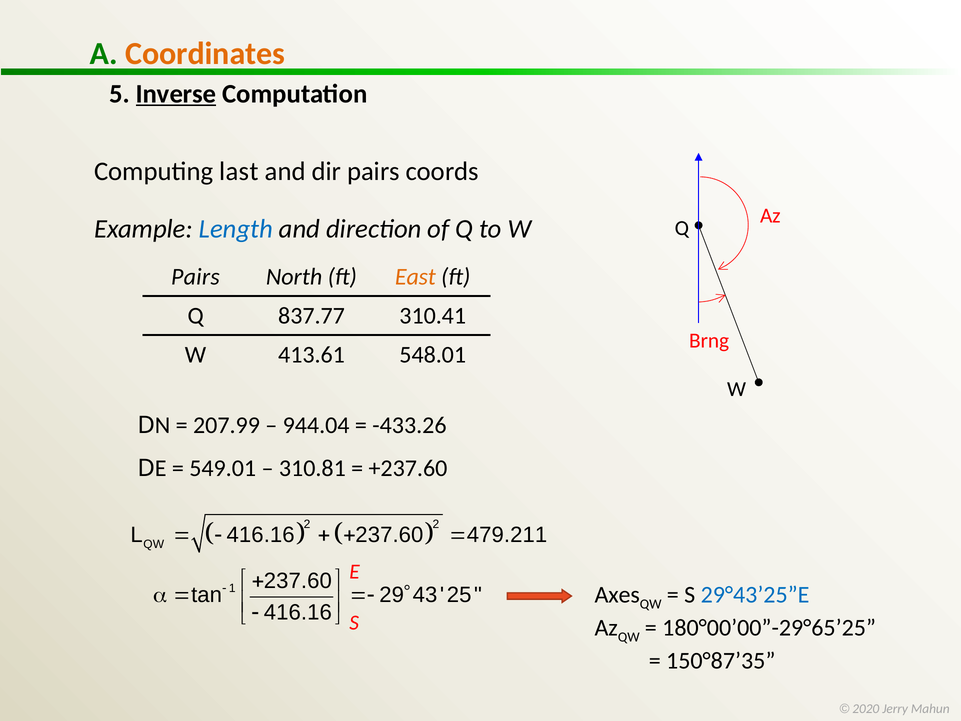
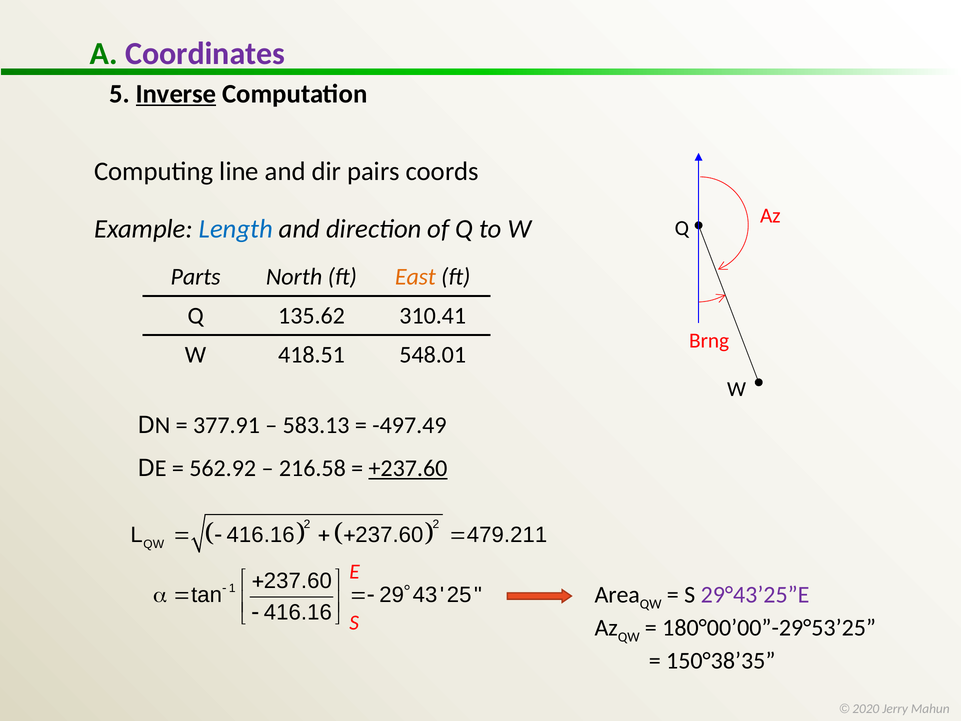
Coordinates colour: orange -> purple
last: last -> line
Pairs at (195, 277): Pairs -> Parts
837.77: 837.77 -> 135.62
413.61: 413.61 -> 418.51
207.99: 207.99 -> 377.91
944.04: 944.04 -> 583.13
-433.26: -433.26 -> -497.49
549.01: 549.01 -> 562.92
310.81: 310.81 -> 216.58
+237.60 underline: none -> present
Axes: Axes -> Area
29°43’25”E colour: blue -> purple
180°00’00”-29°65’25: 180°00’00”-29°65’25 -> 180°00’00”-29°53’25
150°87’35: 150°87’35 -> 150°38’35
